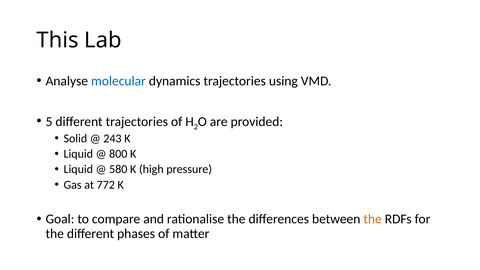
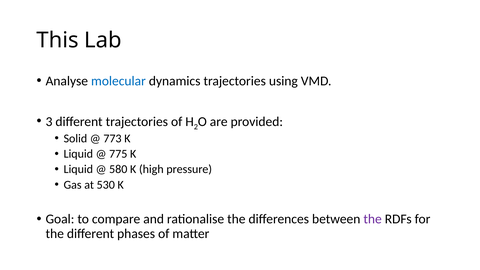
5: 5 -> 3
243: 243 -> 773
800: 800 -> 775
772: 772 -> 530
the at (373, 219) colour: orange -> purple
